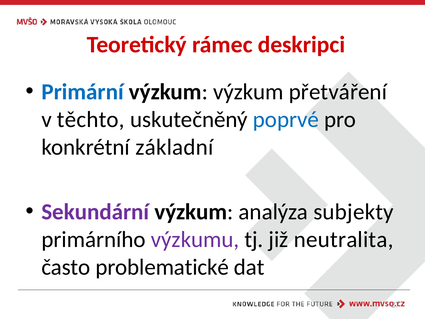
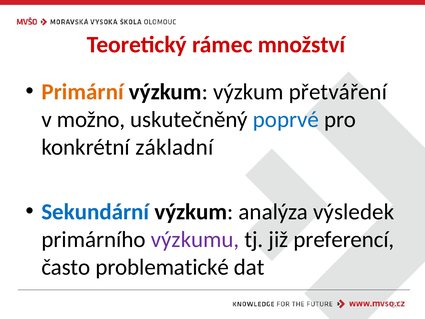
deskripci: deskripci -> množství
Primární colour: blue -> orange
těchto: těchto -> možno
Sekundární colour: purple -> blue
subjekty: subjekty -> výsledek
neutralita: neutralita -> preferencí
